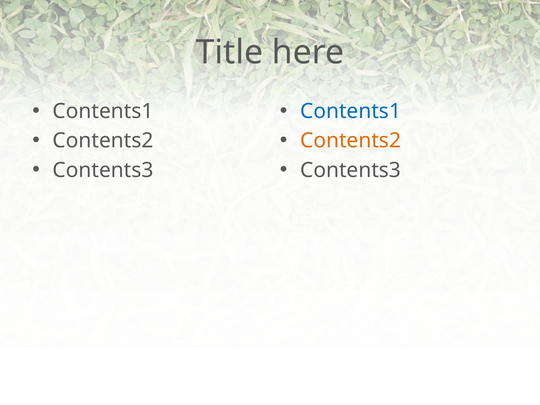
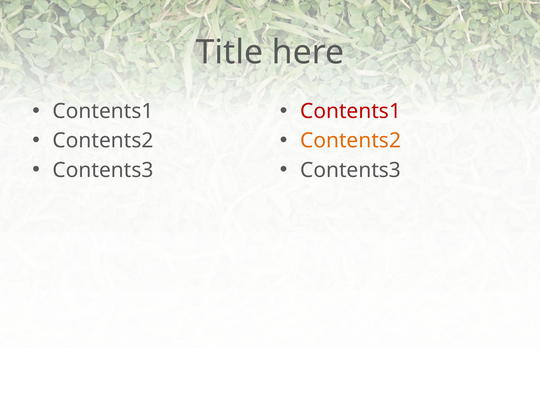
Contents1 at (351, 111) colour: blue -> red
